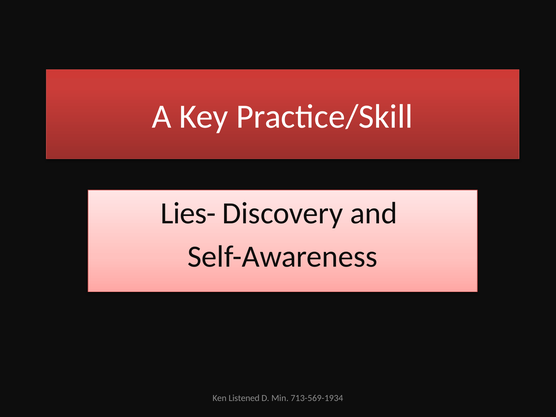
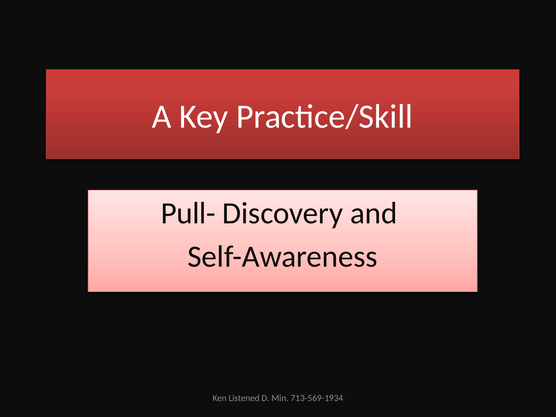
Lies-: Lies- -> Pull-
